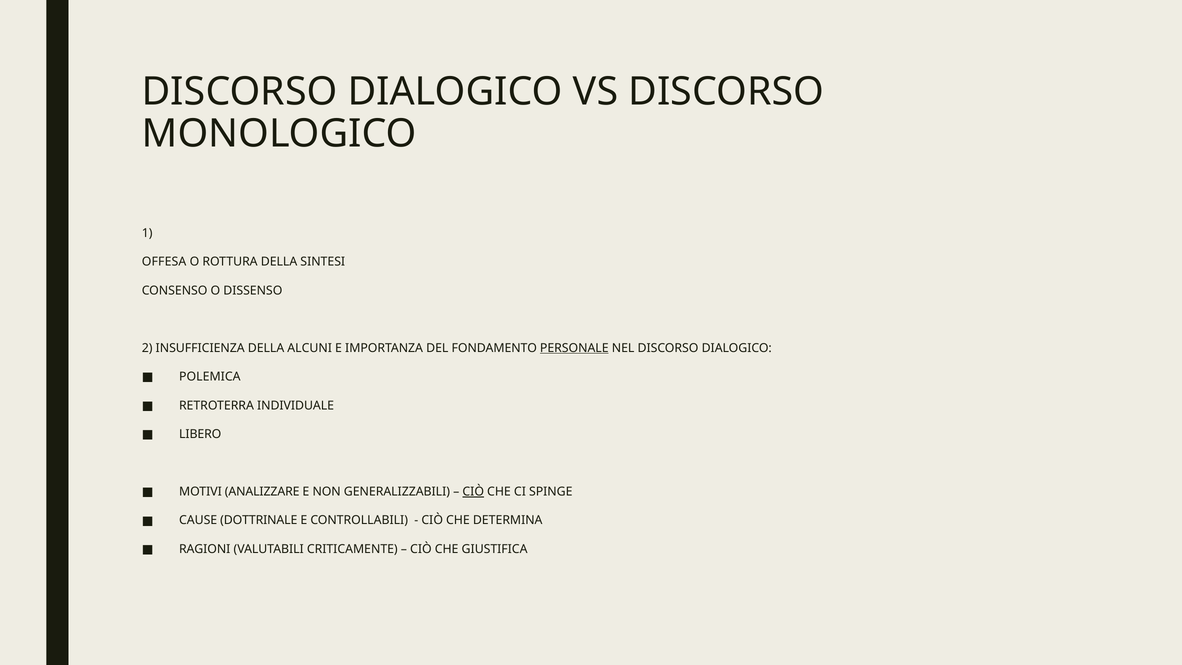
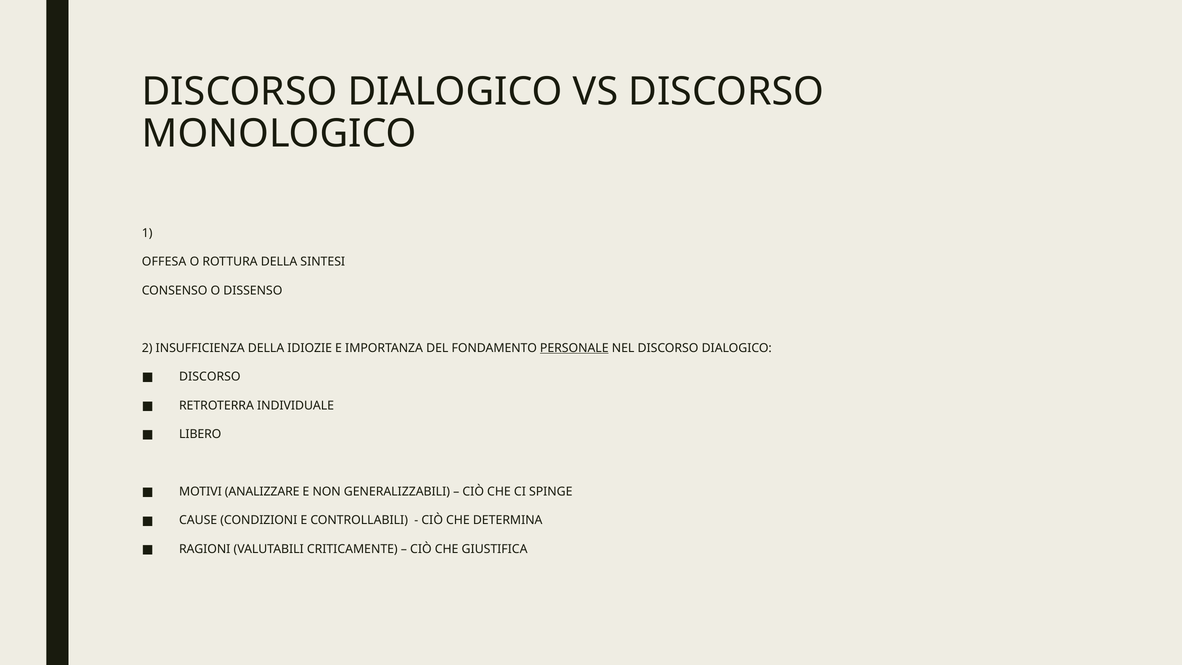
ALCUNI: ALCUNI -> IDIOZIE
POLEMICA at (210, 377): POLEMICA -> DISCORSO
CIÒ at (473, 492) underline: present -> none
DOTTRINALE: DOTTRINALE -> CONDIZIONI
